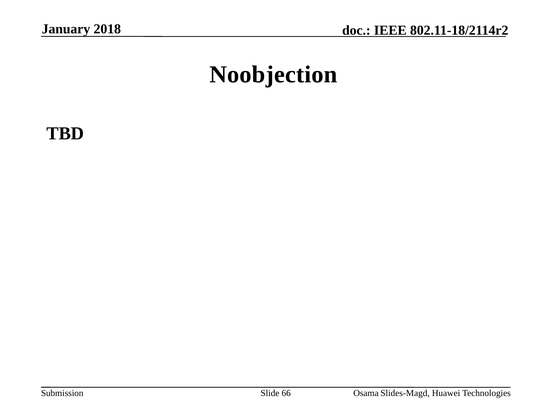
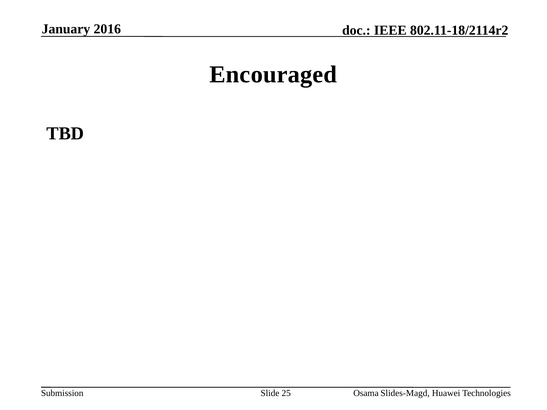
2018: 2018 -> 2016
Noobjection: Noobjection -> Encouraged
66: 66 -> 25
